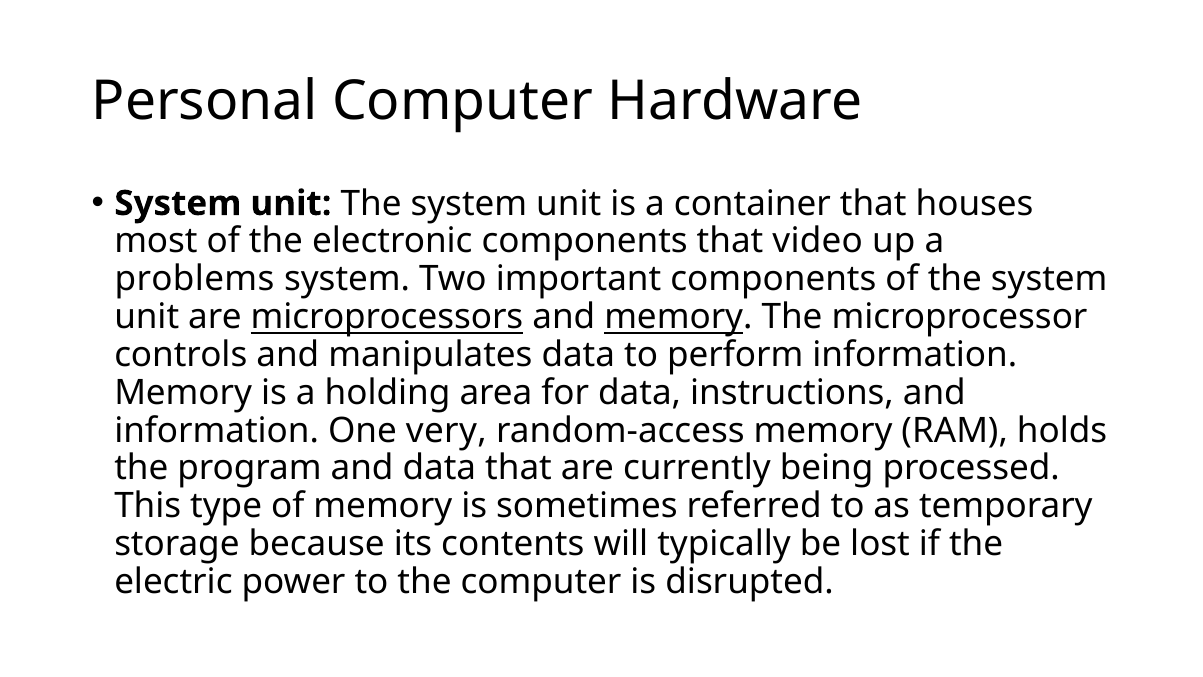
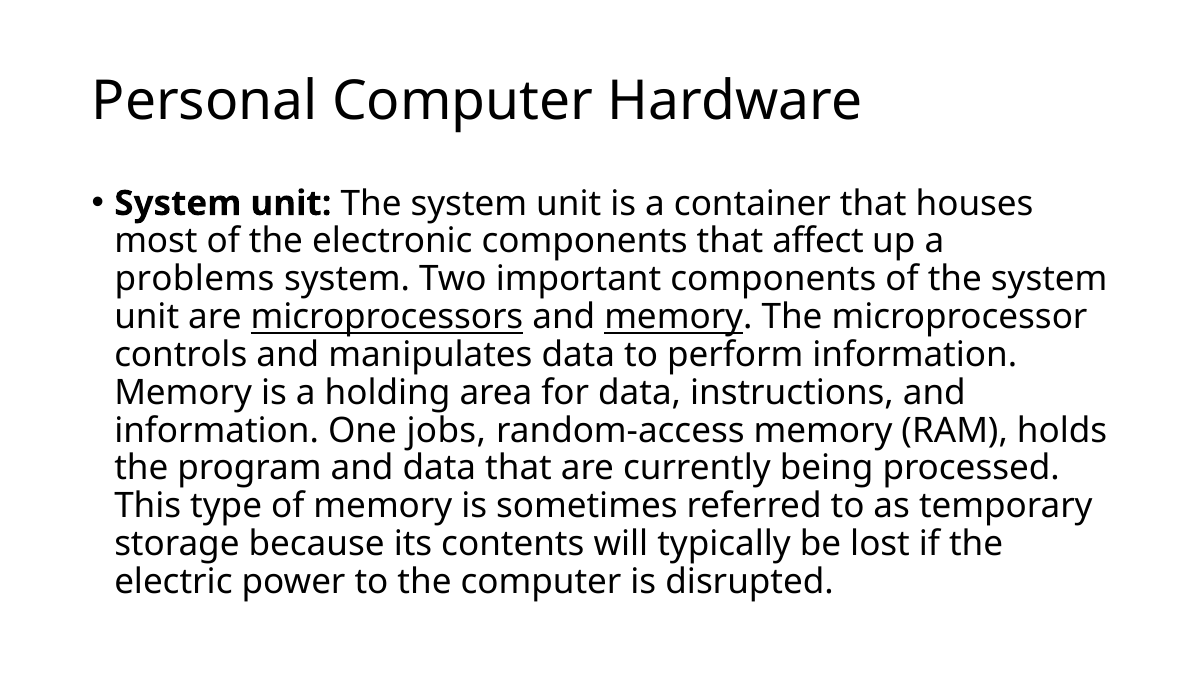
video: video -> affect
very: very -> jobs
